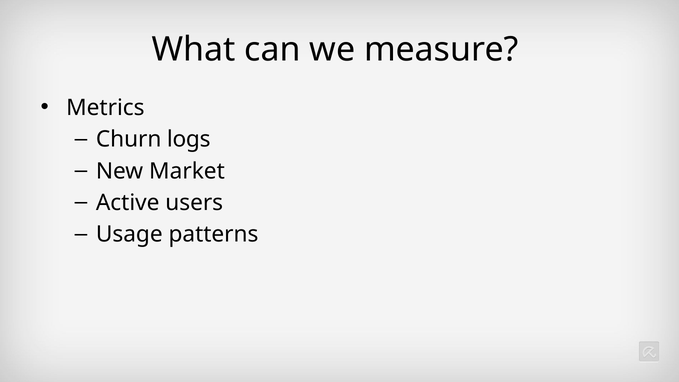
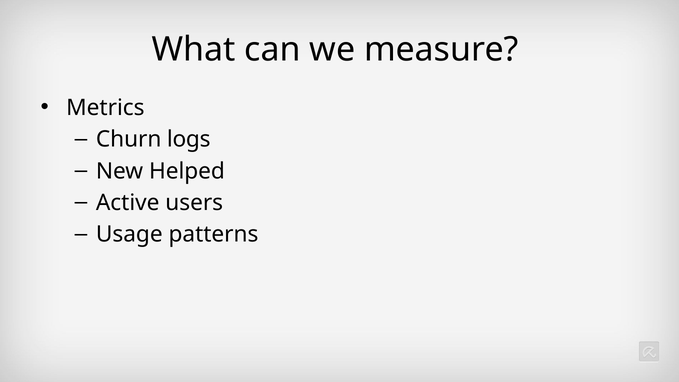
Market: Market -> Helped
